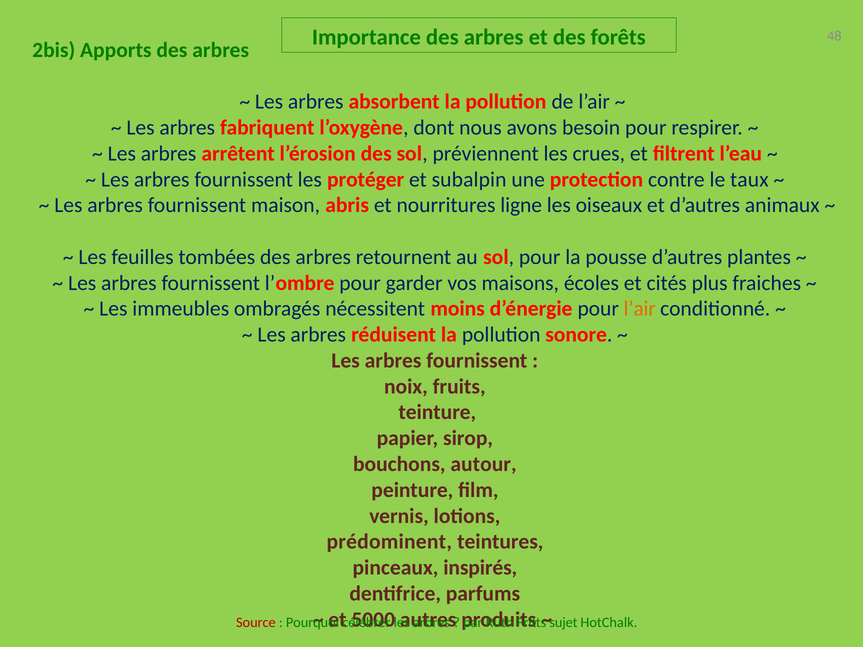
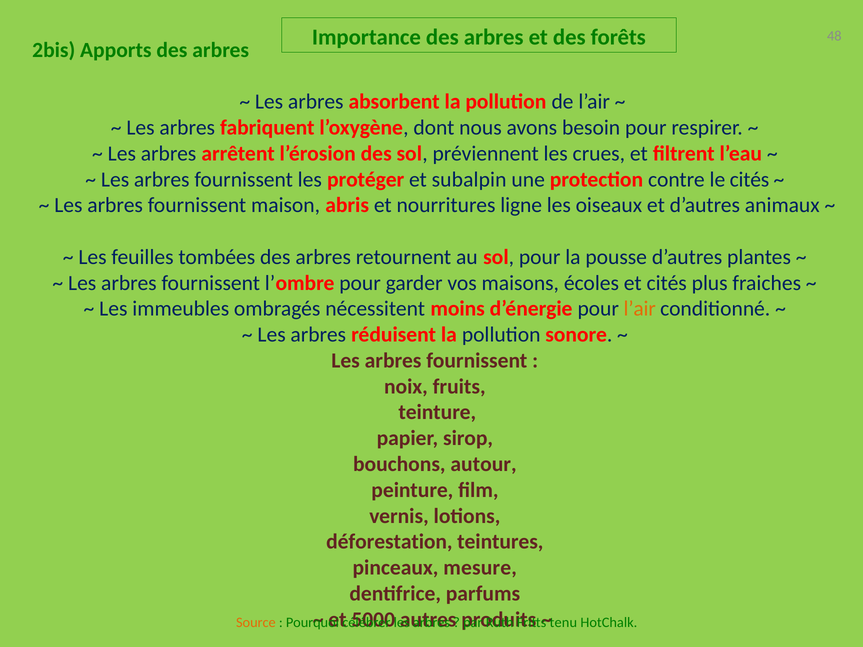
le taux: taux -> cités
prédominent: prédominent -> déforestation
inspirés: inspirés -> mesure
Source colour: red -> orange
sujet: sujet -> tenu
